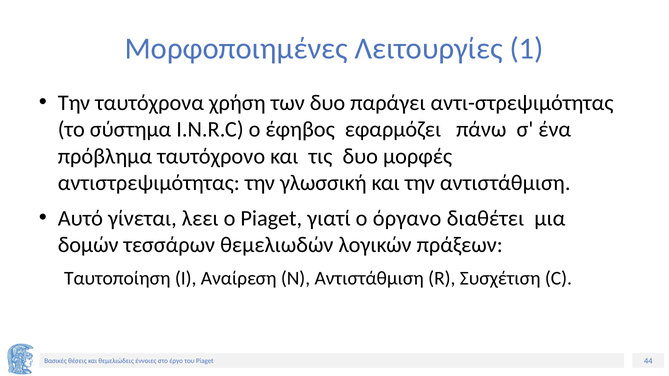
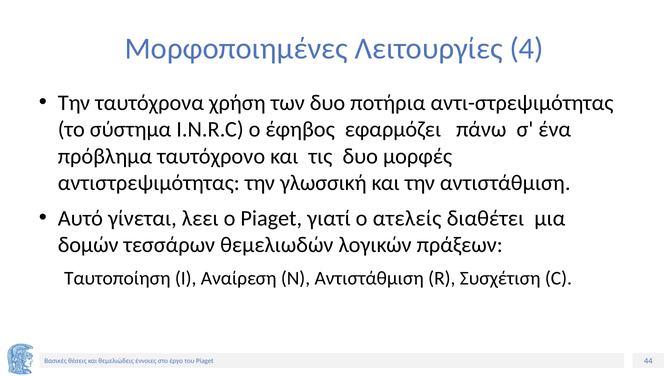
1: 1 -> 4
παράγει: παράγει -> ποτήρια
όργανο: όργανο -> ατελείς
